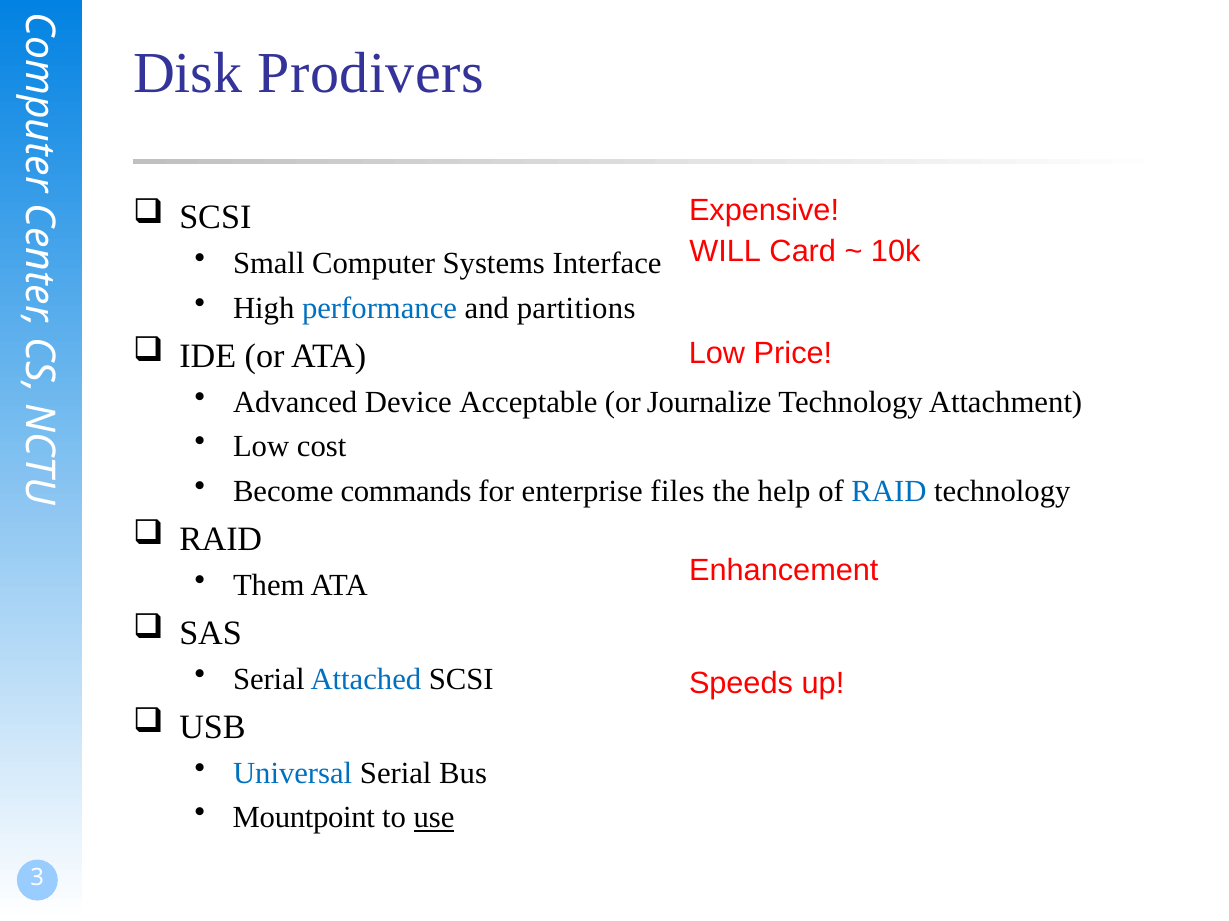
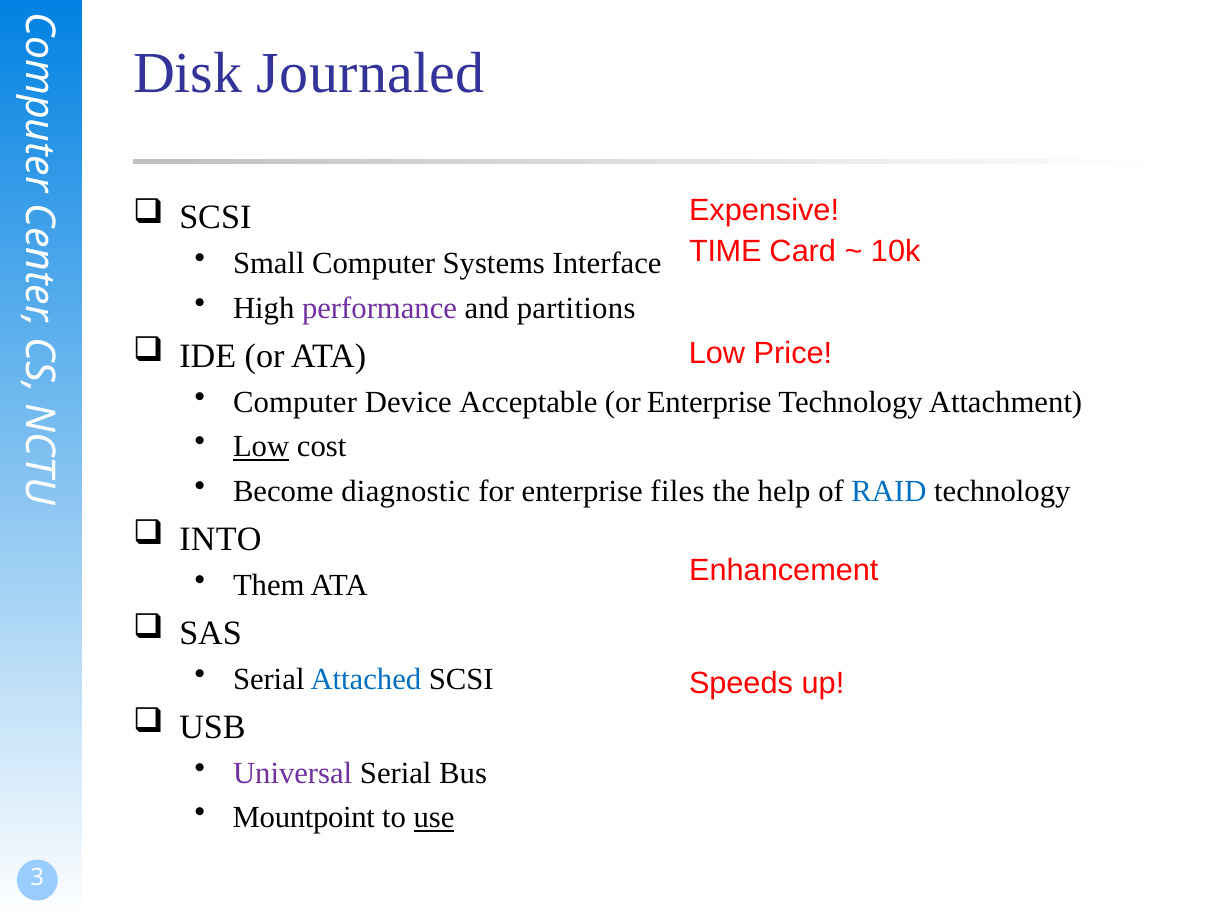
Prodivers: Prodivers -> Journaled
WILL: WILL -> TIME
performance colour: blue -> purple
Advanced at (295, 402): Advanced -> Computer
or Journalize: Journalize -> Enterprise
Low at (261, 447) underline: none -> present
commands: commands -> diagnostic
RAID at (221, 539): RAID -> INTO
Universal colour: blue -> purple
